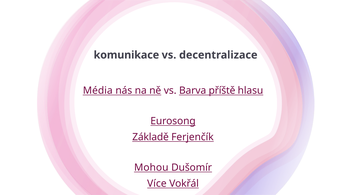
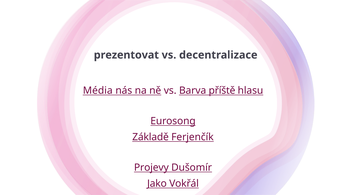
komunikace: komunikace -> prezentovat
Mohou: Mohou -> Projevy
Více: Více -> Jako
